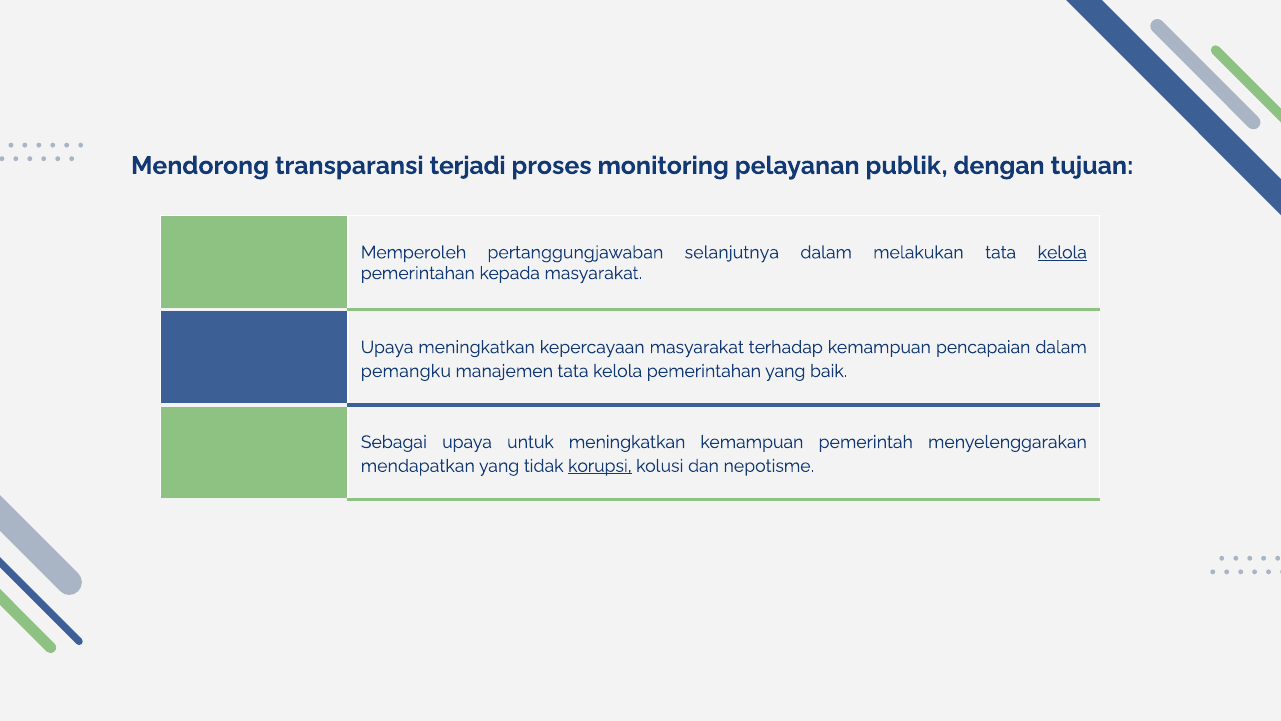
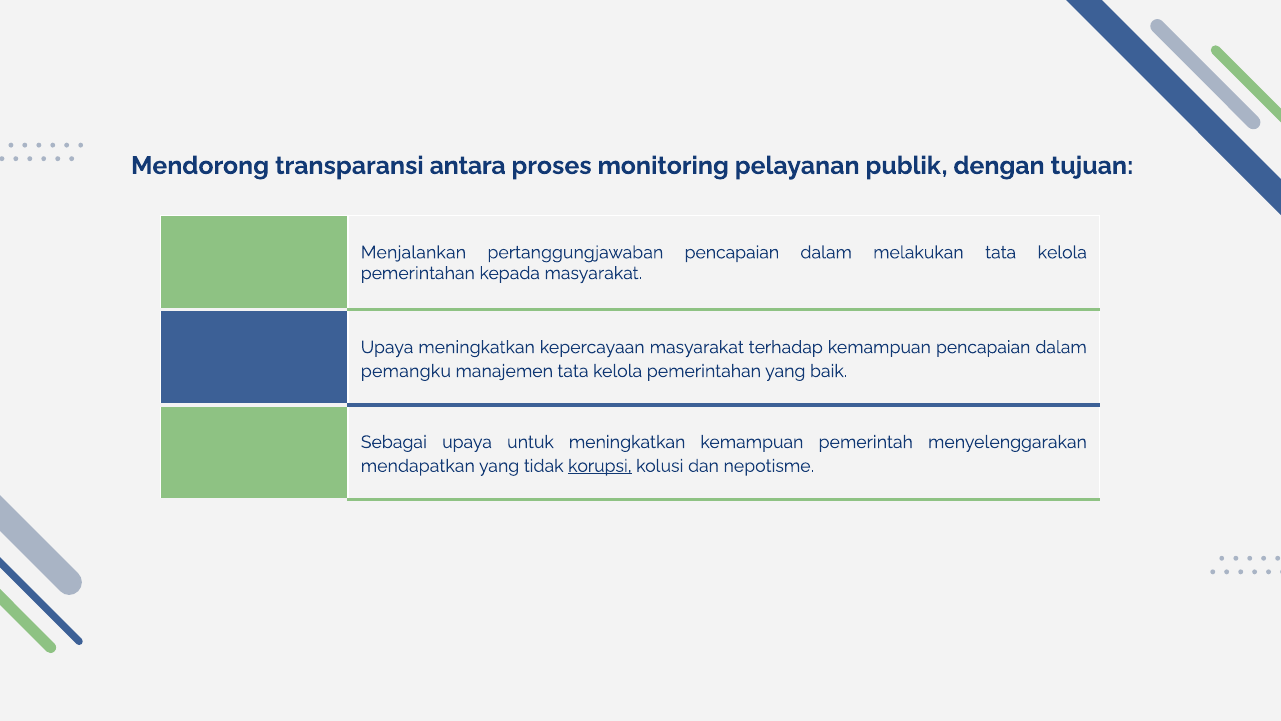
terjadi: terjadi -> antara
Memperoleh: Memperoleh -> Menjalankan
pertanggungjawaban selanjutnya: selanjutnya -> pencapaian
kelola at (1062, 252) underline: present -> none
